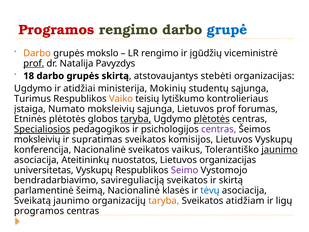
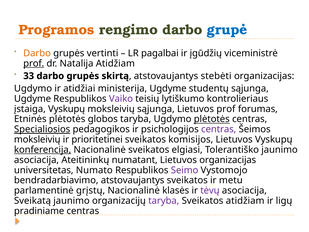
Programos at (56, 30) colour: red -> orange
mokslo: mokslo -> vertinti
LR rengimo: rengimo -> pagalbai
Natalija Pavyzdys: Pavyzdys -> Atidžiam
18: 18 -> 33
ministerija Mokinių: Mokinių -> Ugdyme
Turimus at (32, 99): Turimus -> Ugdyme
Vaiko colour: orange -> purple
įstaiga Numato: Numato -> Vyskupų
taryba at (136, 119) underline: present -> none
supratimas: supratimas -> prioritetinei
konferencija underline: none -> present
vaikus: vaikus -> elgiasi
jaunimo at (280, 150) underline: present -> none
nuostatos: nuostatos -> numatant
universitetas Vyskupų: Vyskupų -> Numato
bendradarbiavimo savireguliaciją: savireguliaciją -> atstovaujantys
ir skirtą: skirtą -> metu
šeimą: šeimą -> grįstų
tėvų colour: blue -> purple
taryba at (164, 201) colour: orange -> purple
programos at (39, 211): programos -> pradiniame
